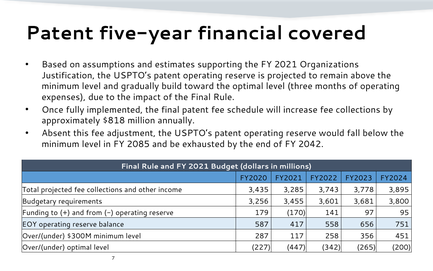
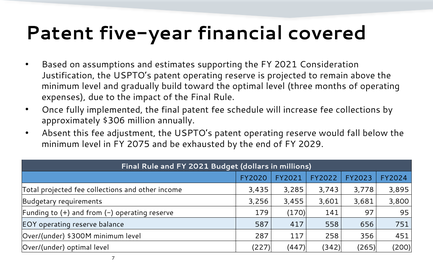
Organizations: Organizations -> Consideration
$818: $818 -> $306
2085: 2085 -> 2075
2042: 2042 -> 2029
